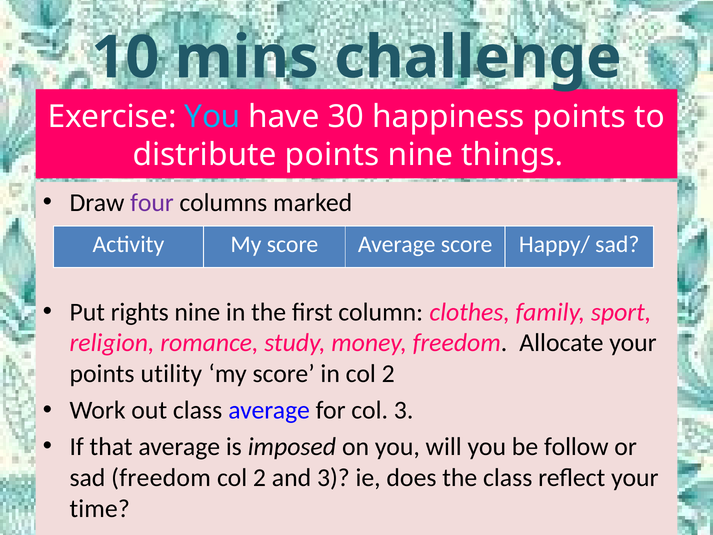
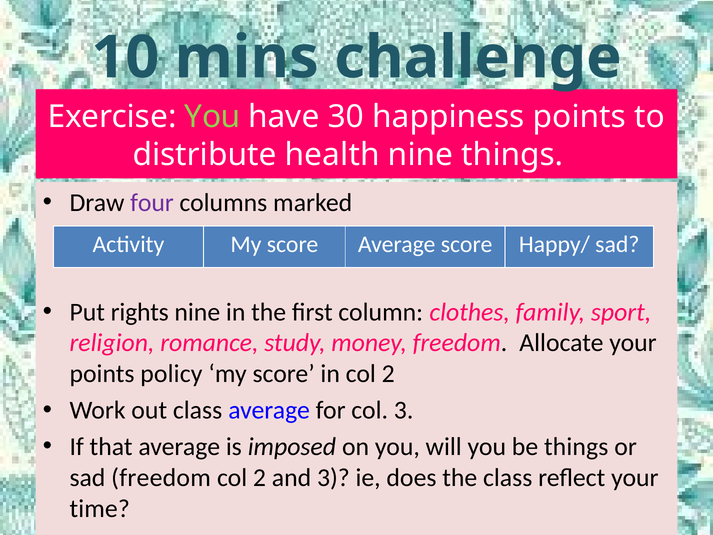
You at (213, 117) colour: light blue -> light green
distribute points: points -> health
utility: utility -> policy
be follow: follow -> things
